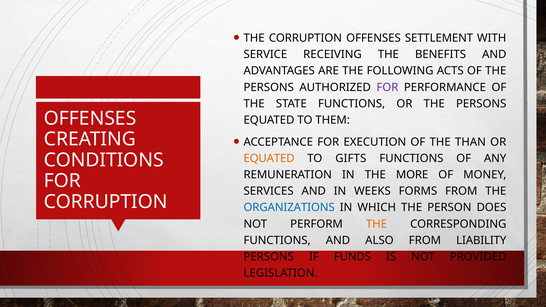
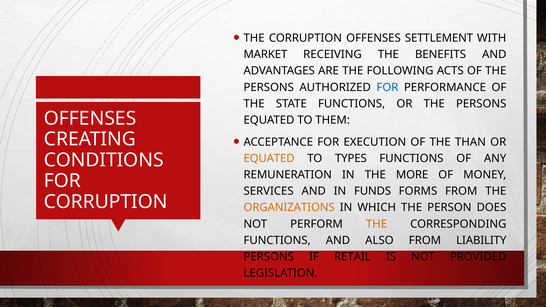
SERVICE: SERVICE -> MARKET
FOR at (387, 87) colour: purple -> blue
GIFTS: GIFTS -> TYPES
WEEKS: WEEKS -> FUNDS
ORGANIZATIONS colour: blue -> orange
FUNDS: FUNDS -> RETAIL
